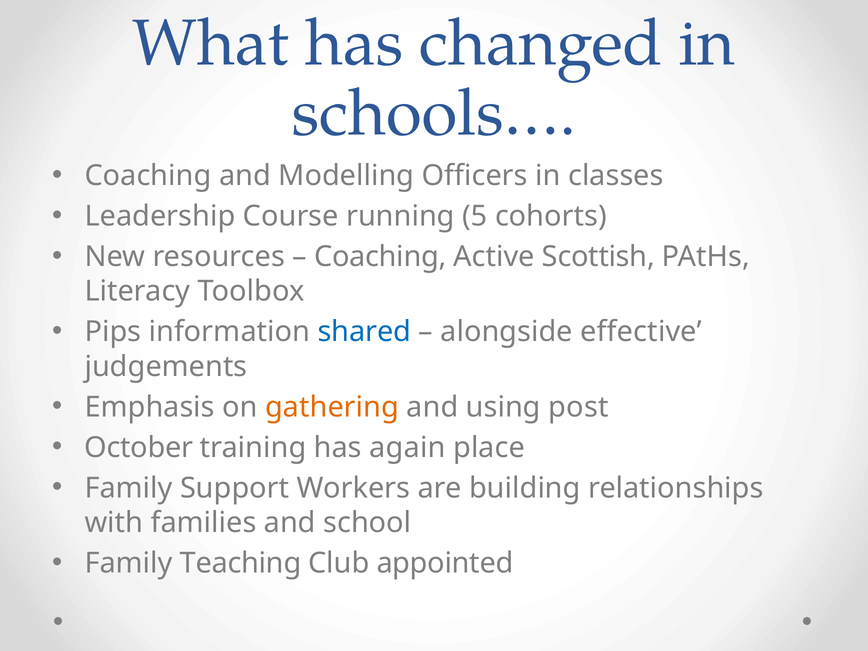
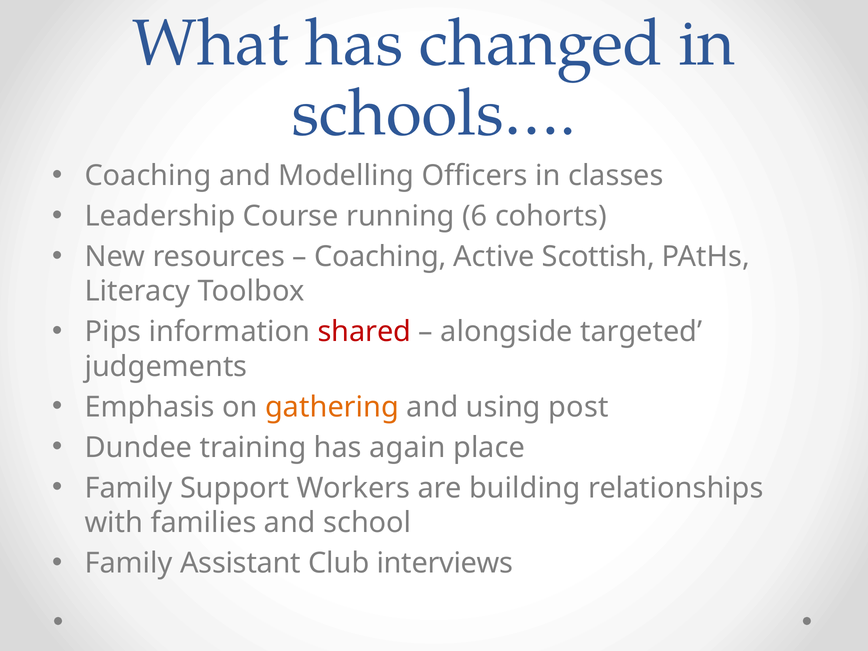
5: 5 -> 6
shared colour: blue -> red
effective: effective -> targeted
October: October -> Dundee
Teaching: Teaching -> Assistant
appointed: appointed -> interviews
